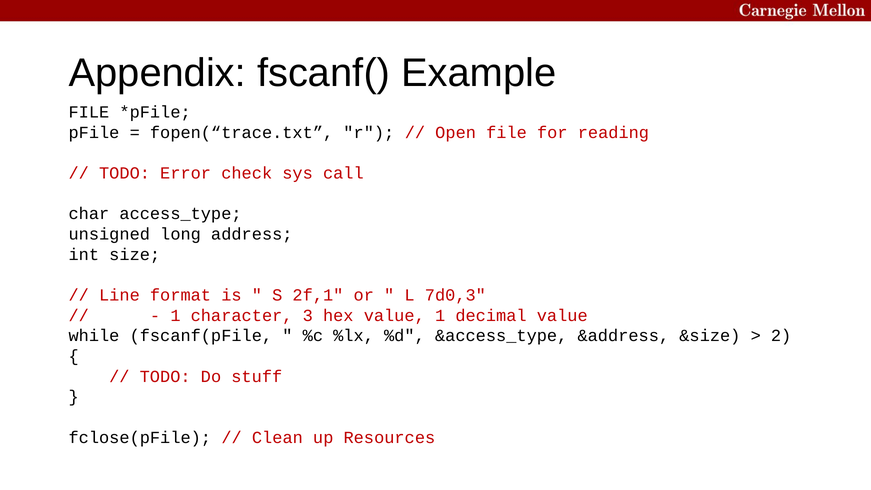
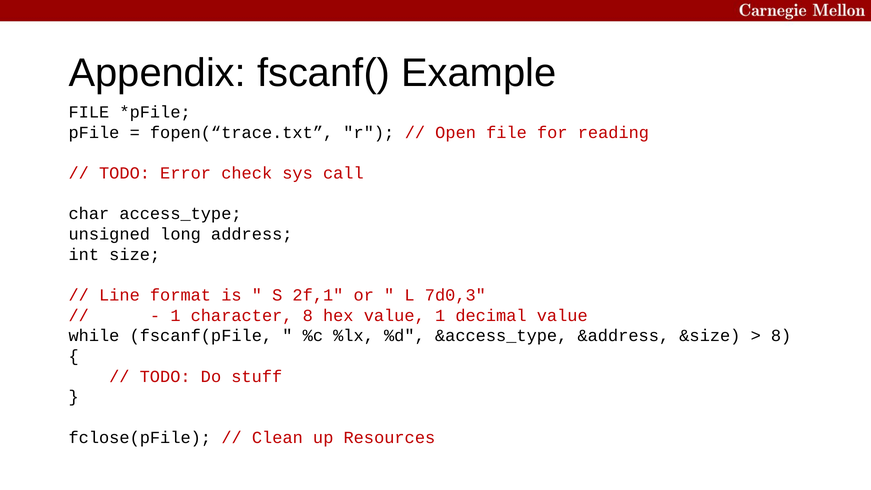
character 3: 3 -> 8
2 at (781, 336): 2 -> 8
